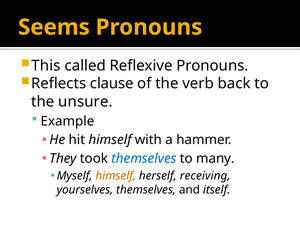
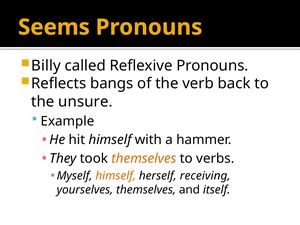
This: This -> Billy
clause: clause -> bangs
themselves at (144, 158) colour: blue -> orange
many: many -> verbs
